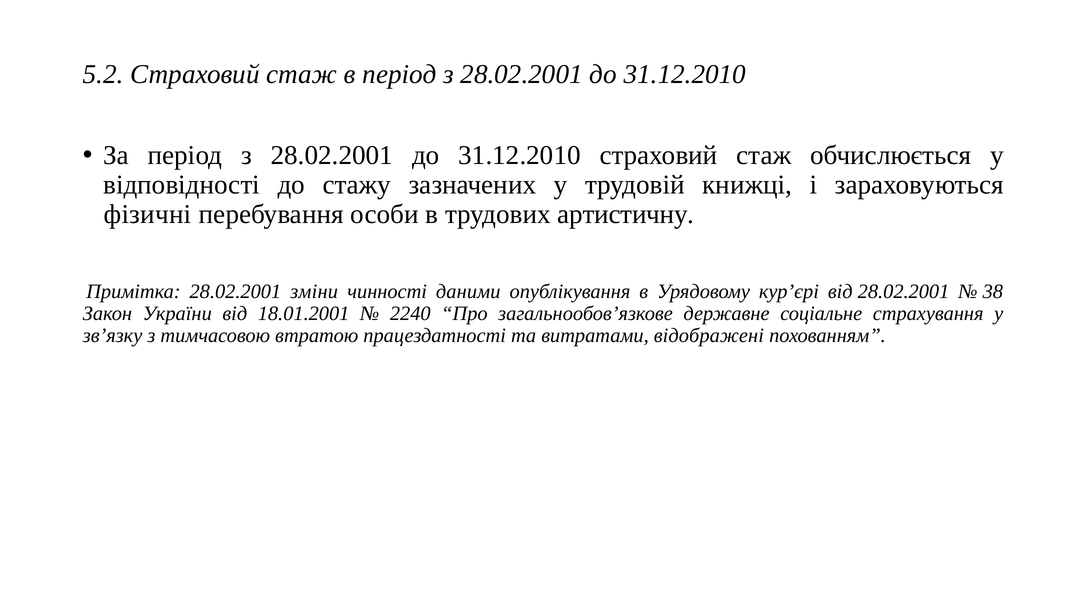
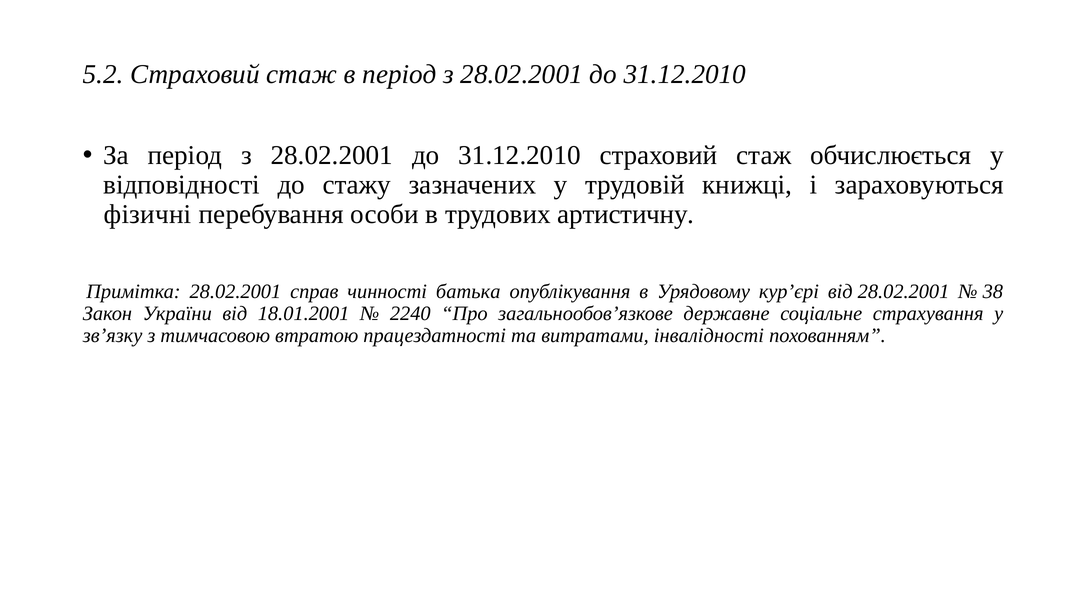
зміни: зміни -> справ
даними: даними -> батька
відображені: відображені -> інвалідності
